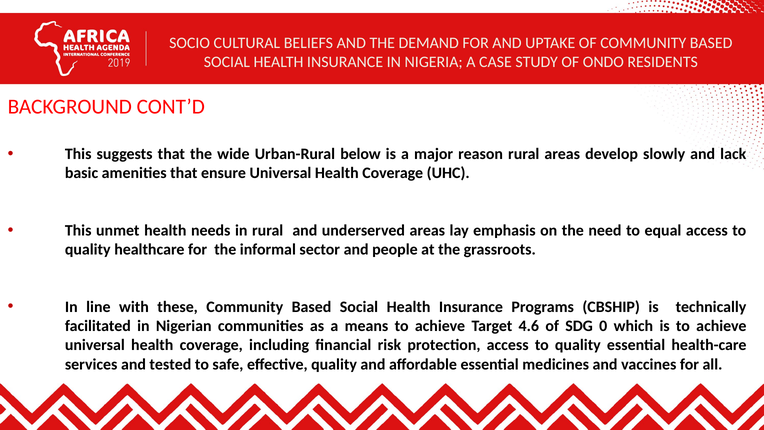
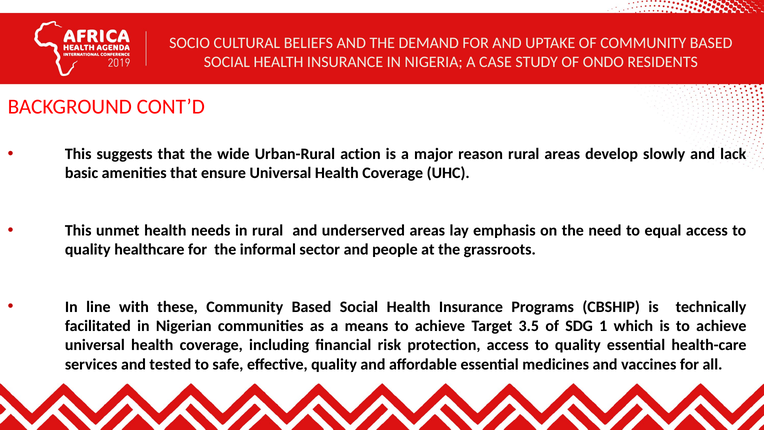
below: below -> action
4.6: 4.6 -> 3.5
0: 0 -> 1
